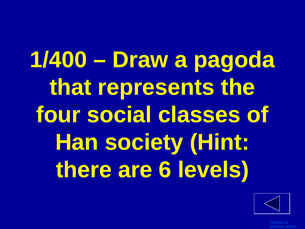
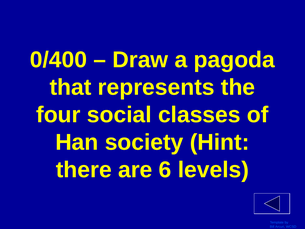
1/400: 1/400 -> 0/400
